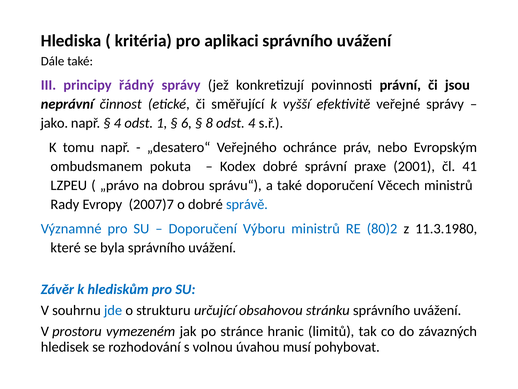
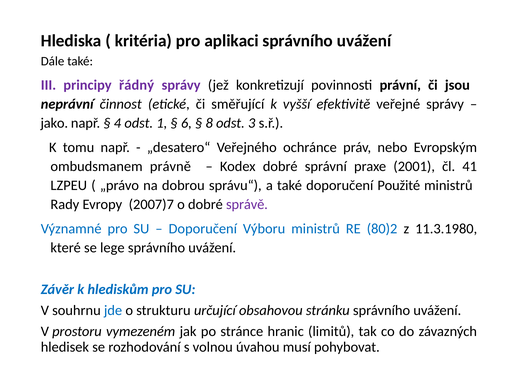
odst 4: 4 -> 3
pokuta: pokuta -> právně
Věcech: Věcech -> Použité
správě colour: blue -> purple
byla: byla -> lege
